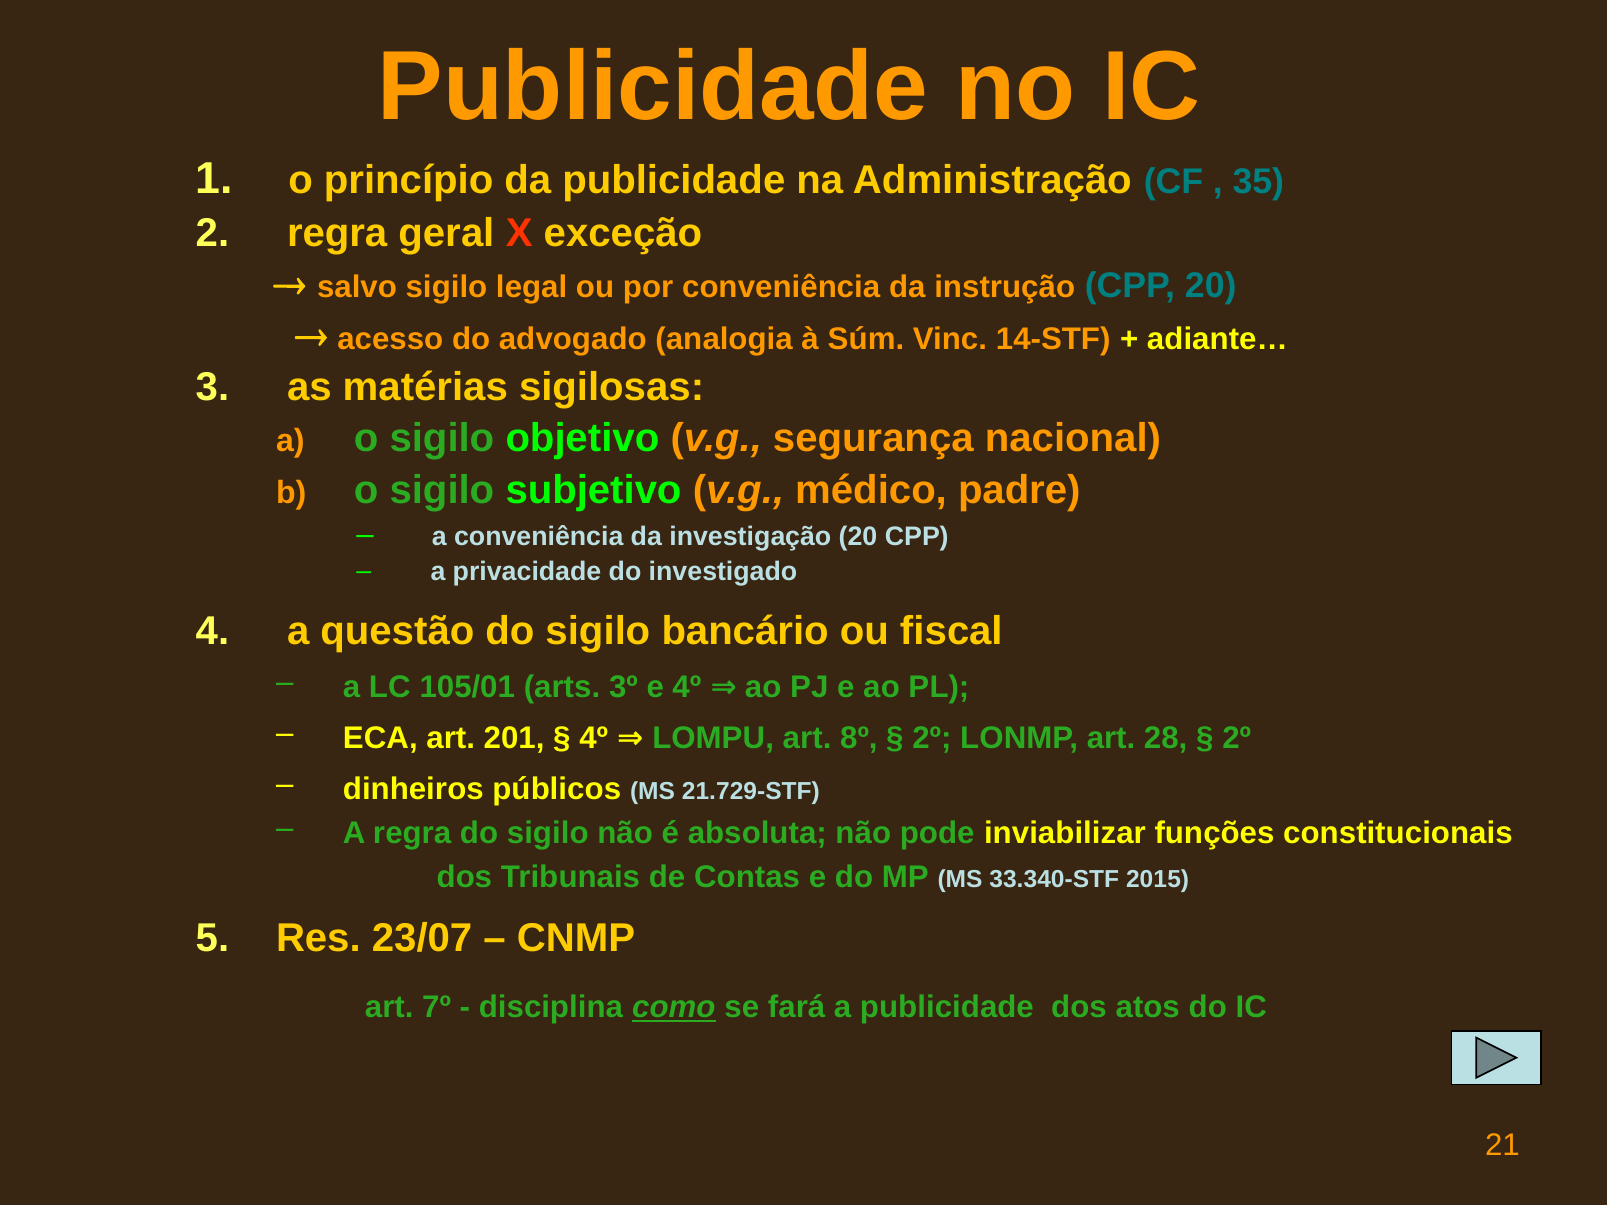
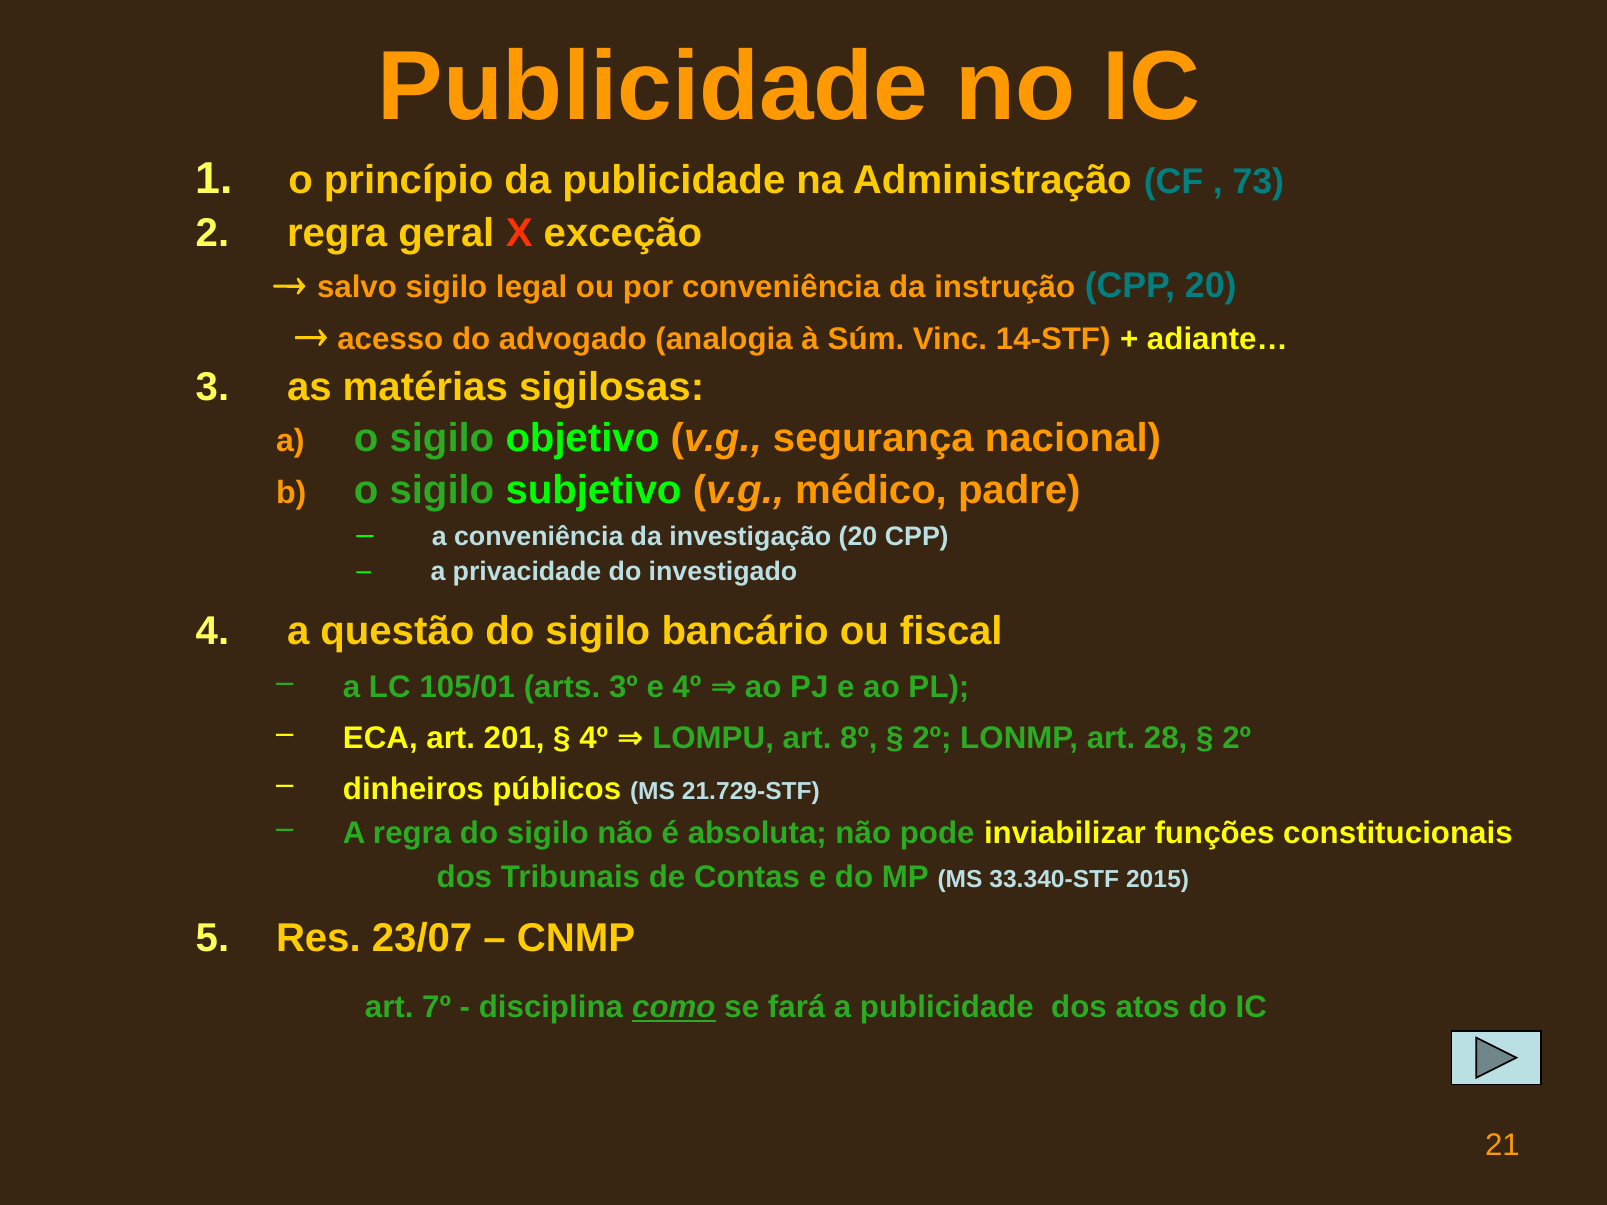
35: 35 -> 73
